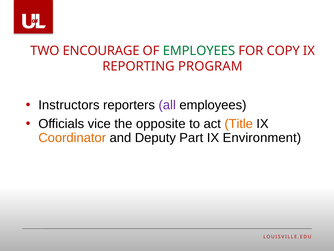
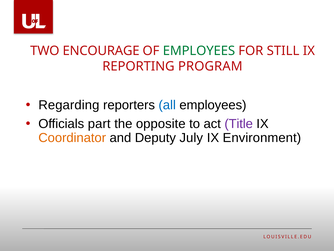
COPY: COPY -> STILL
Instructors: Instructors -> Regarding
all colour: purple -> blue
vice: vice -> part
Title colour: orange -> purple
Part: Part -> July
